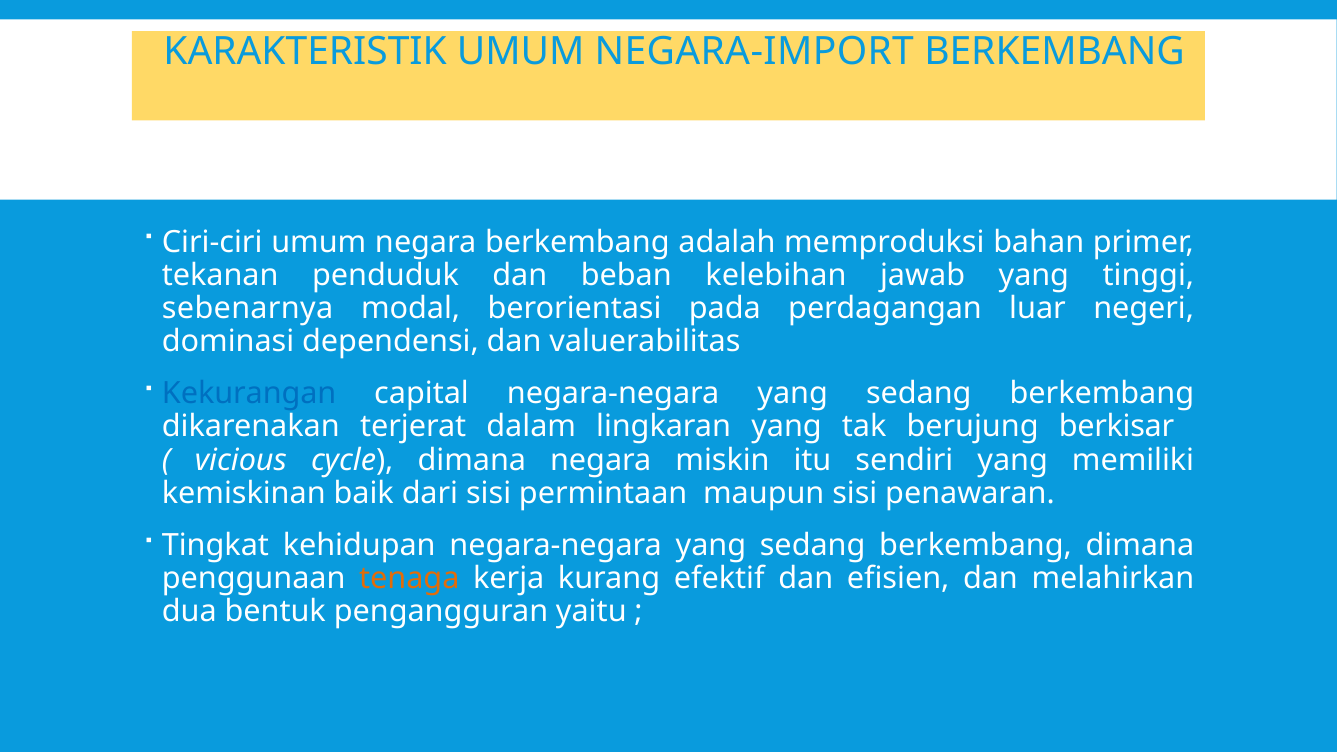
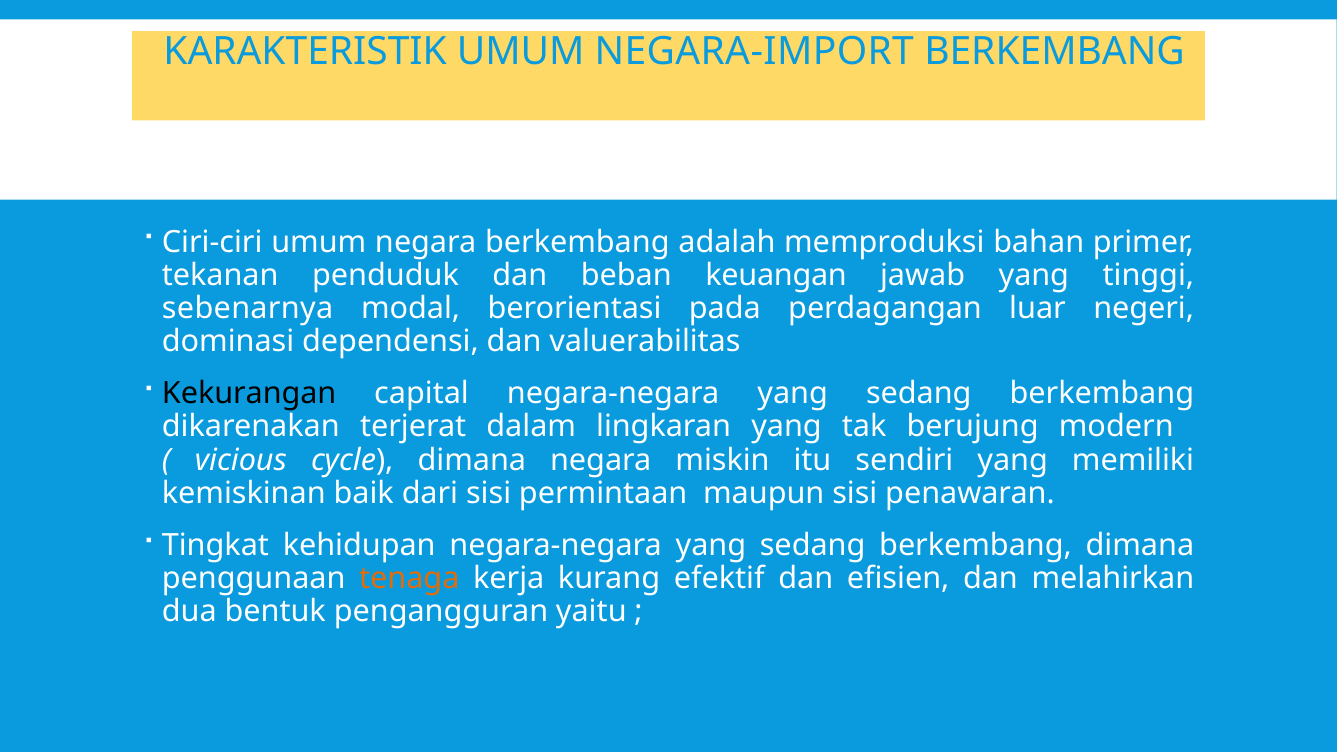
kelebihan: kelebihan -> keuangan
Kekurangan colour: blue -> black
berkisar: berkisar -> modern
